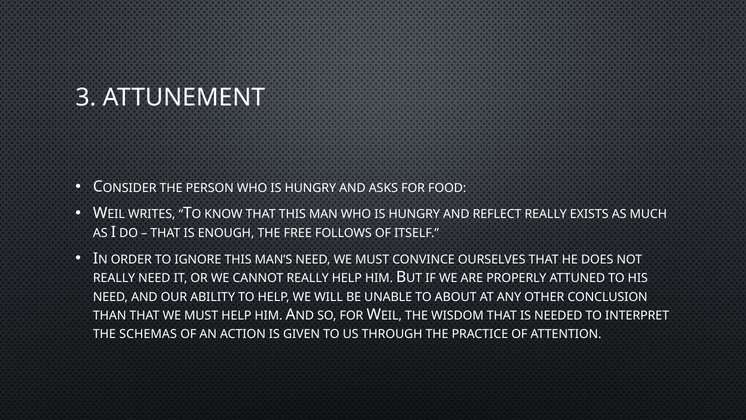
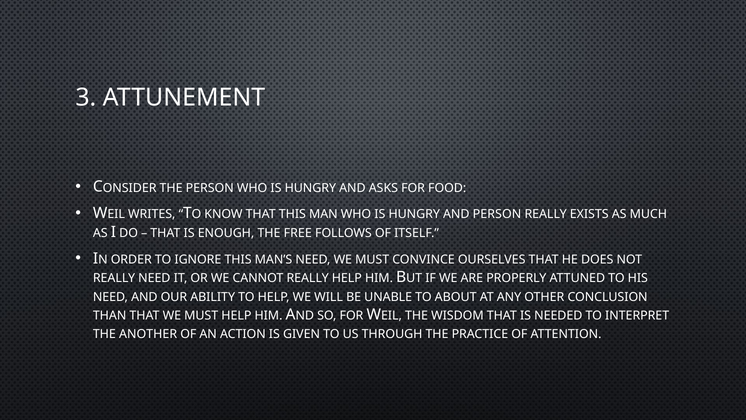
AND REFLECT: REFLECT -> PERSON
SCHEMAS: SCHEMAS -> ANOTHER
